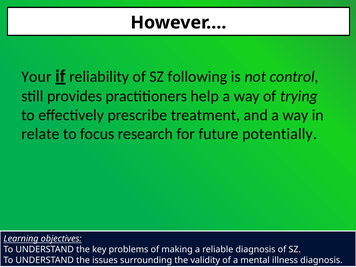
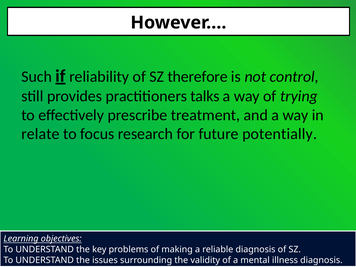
Your: Your -> Such
following: following -> therefore
help: help -> talks
